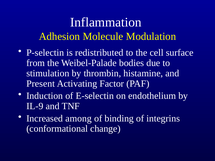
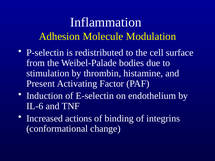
IL-9: IL-9 -> IL-6
among: among -> actions
